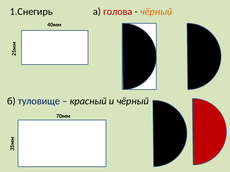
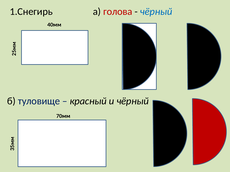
чёрный at (156, 12) colour: orange -> blue
